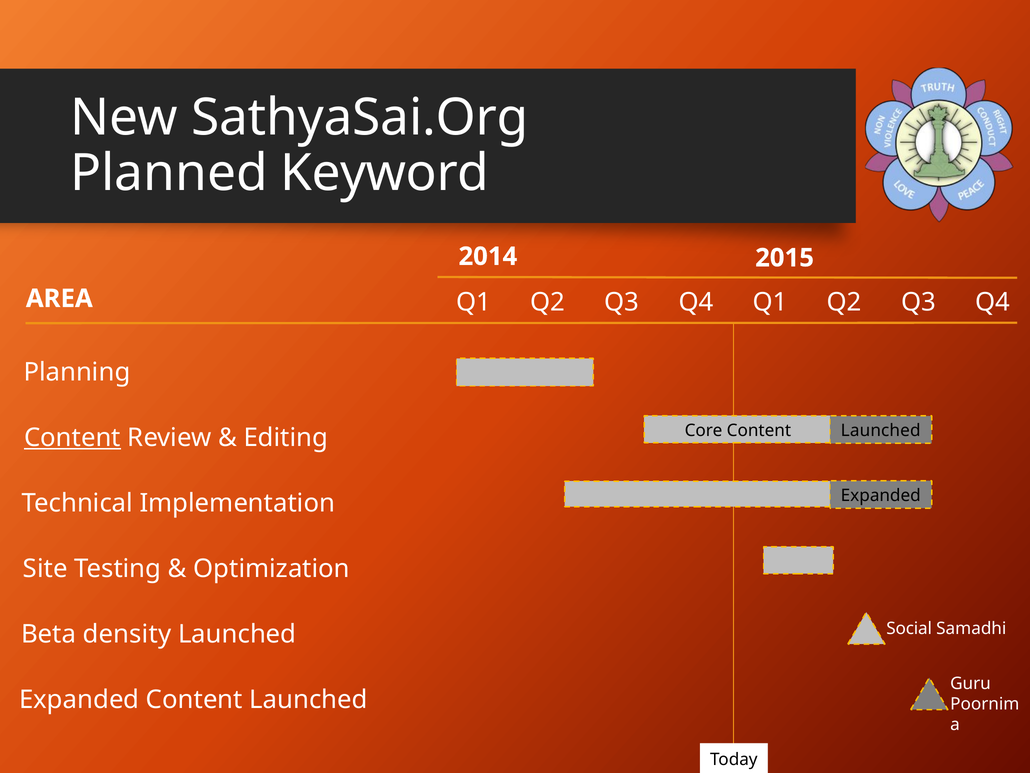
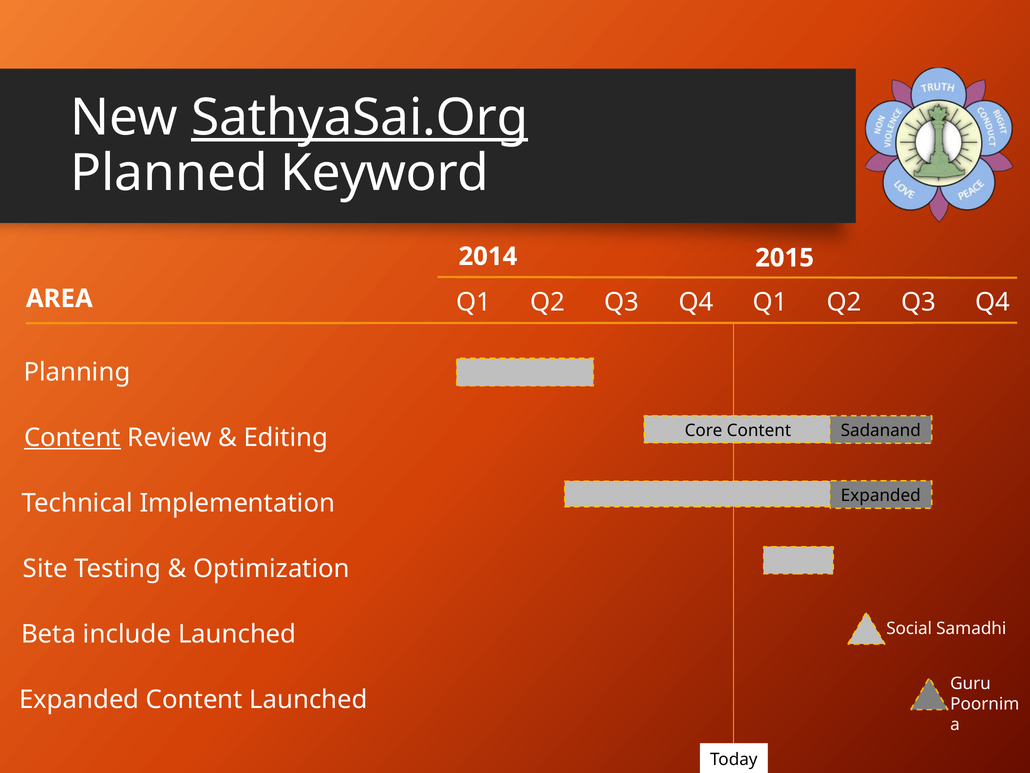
SathyaSai.Org underline: none -> present
Launched at (881, 431): Launched -> Sadanand
density: density -> include
